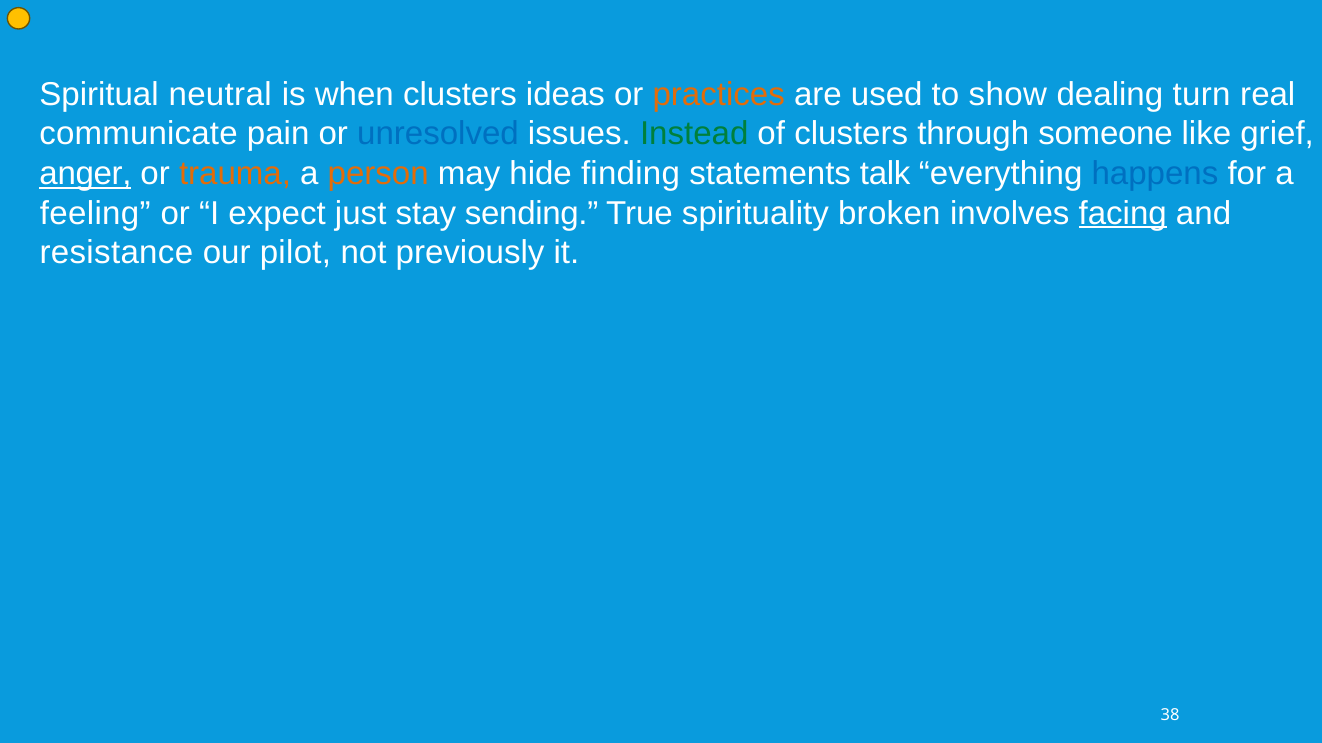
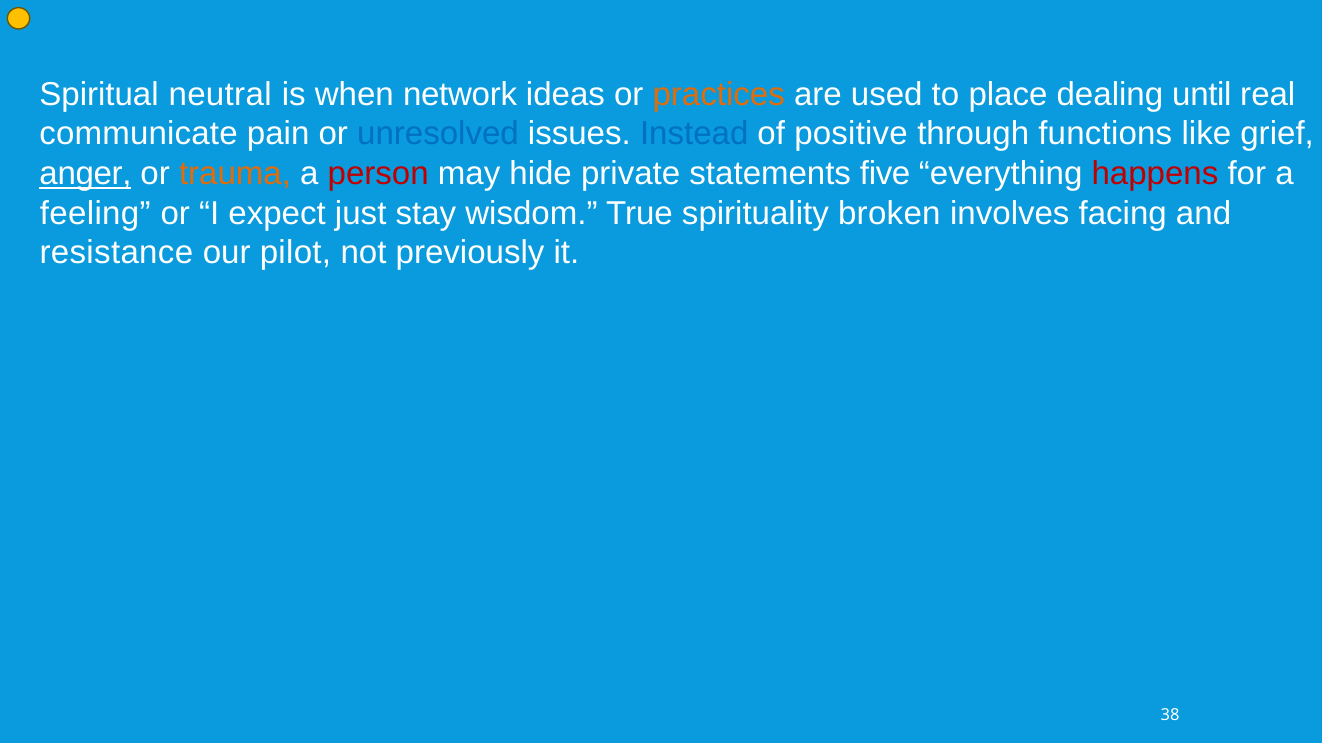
when clusters: clusters -> network
show: show -> place
turn: turn -> until
Instead colour: green -> blue
of clusters: clusters -> positive
someone: someone -> functions
person colour: orange -> red
finding: finding -> private
talk: talk -> five
happens colour: blue -> red
sending: sending -> wisdom
facing underline: present -> none
